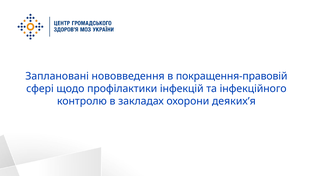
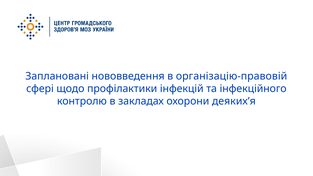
покращення-правовій: покращення-правовій -> організацію-правовій
